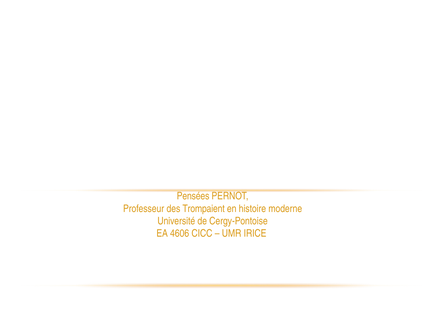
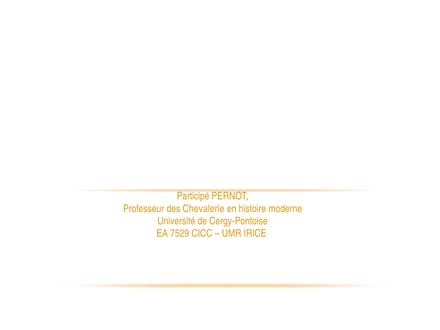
Pensées: Pensées -> Participé
Trompaient: Trompaient -> Chevalerie
4606: 4606 -> 7529
